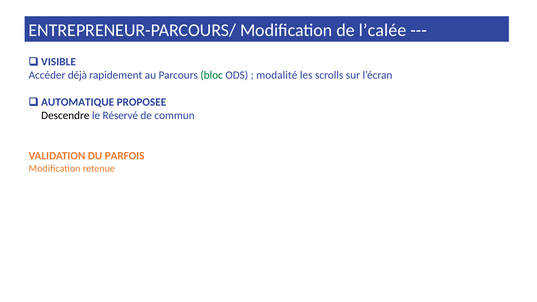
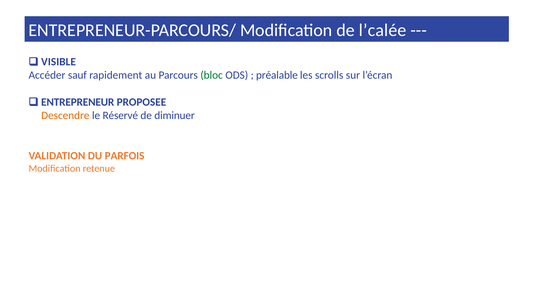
déjà: déjà -> sauf
modalité: modalité -> préalable
AUTOMATIQUE: AUTOMATIQUE -> ENTREPRENEUR
Descendre colour: black -> orange
commun: commun -> diminuer
